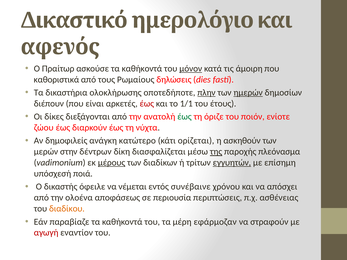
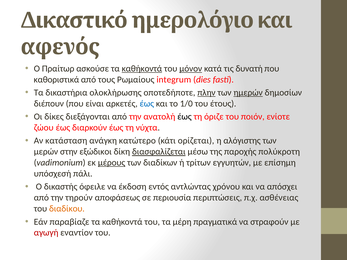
καθήκοντά at (142, 69) underline: none -> present
άμοιρη: άμοιρη -> δυνατή
δηλώσεις: δηλώσεις -> integrum
έως at (147, 104) colour: red -> blue
1/1: 1/1 -> 1/0
έως at (184, 117) colour: green -> black
δημοφιλείς: δημοφιλείς -> κατάσταση
ασκηθούν: ασκηθούν -> αλόγιστης
δέντρων: δέντρων -> εξώδικοι
διασφαλίζεται underline: none -> present
της underline: present -> none
πλεόνασμα: πλεόνασμα -> πολύκροτη
εγγυητών underline: present -> none
ποιά: ποιά -> πάλι
νέμεται: νέμεται -> έκδοση
συνέβαινε: συνέβαινε -> αντλώντας
ολοένα: ολοένα -> τηρούν
εφάρμοζαν: εφάρμοζαν -> πραγματικά
